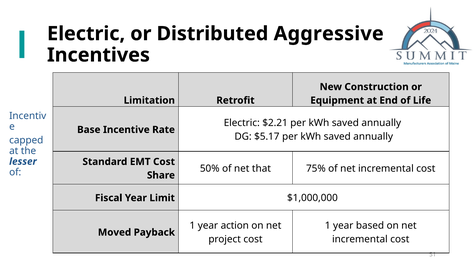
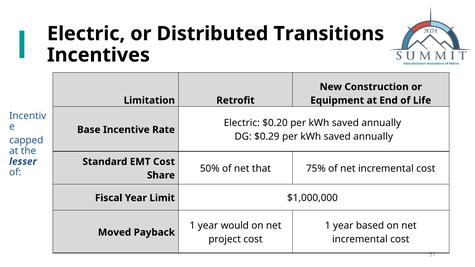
Aggressive: Aggressive -> Transitions
$2.21: $2.21 -> $0.20
$5.17: $5.17 -> $0.29
action: action -> would
